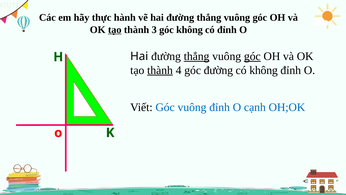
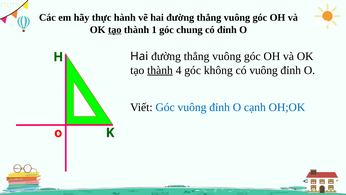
3: 3 -> 1
góc không: không -> chung
thẳng at (197, 56) underline: present -> none
góc at (252, 56) underline: present -> none
góc đường: đường -> không
có không: không -> vuông
